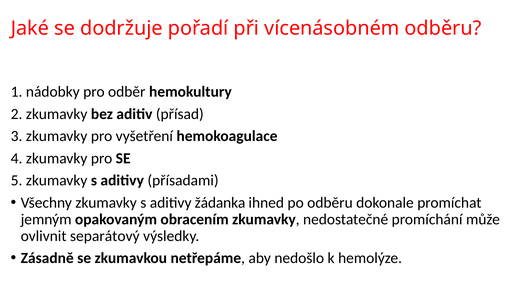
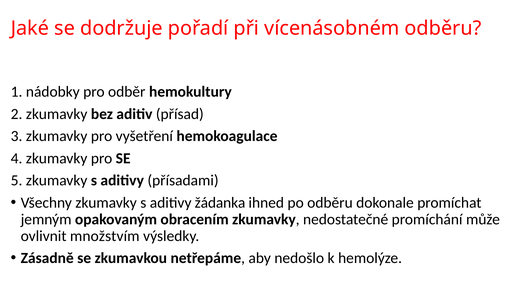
separátový: separátový -> množstvím
